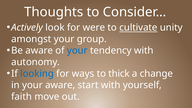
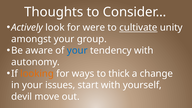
looking colour: blue -> orange
your aware: aware -> issues
faith: faith -> devil
